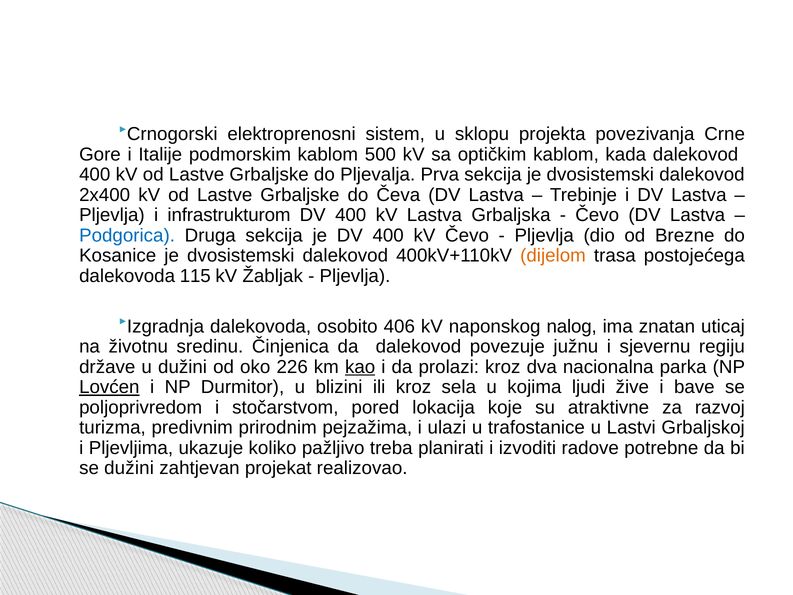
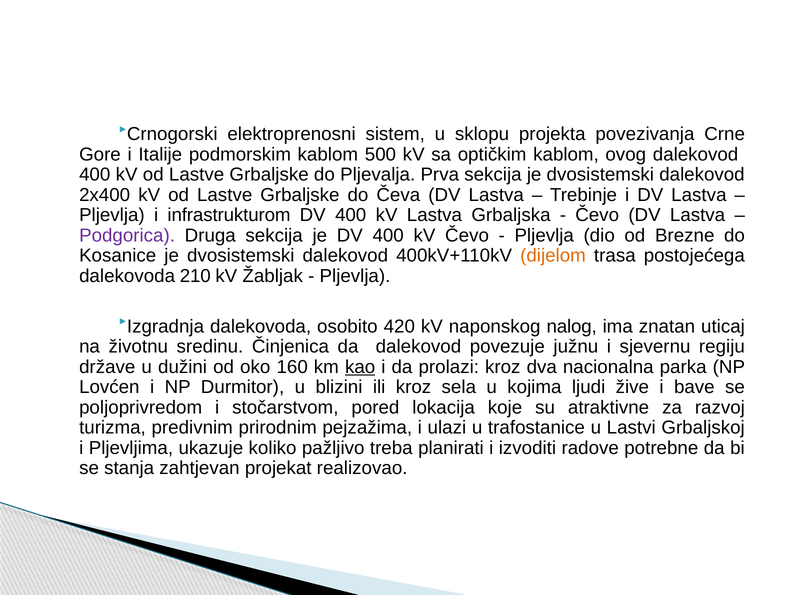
kada: kada -> ovog
Podgorica colour: blue -> purple
115: 115 -> 210
406: 406 -> 420
226: 226 -> 160
Lovćen underline: present -> none
se dužini: dužini -> stanja
